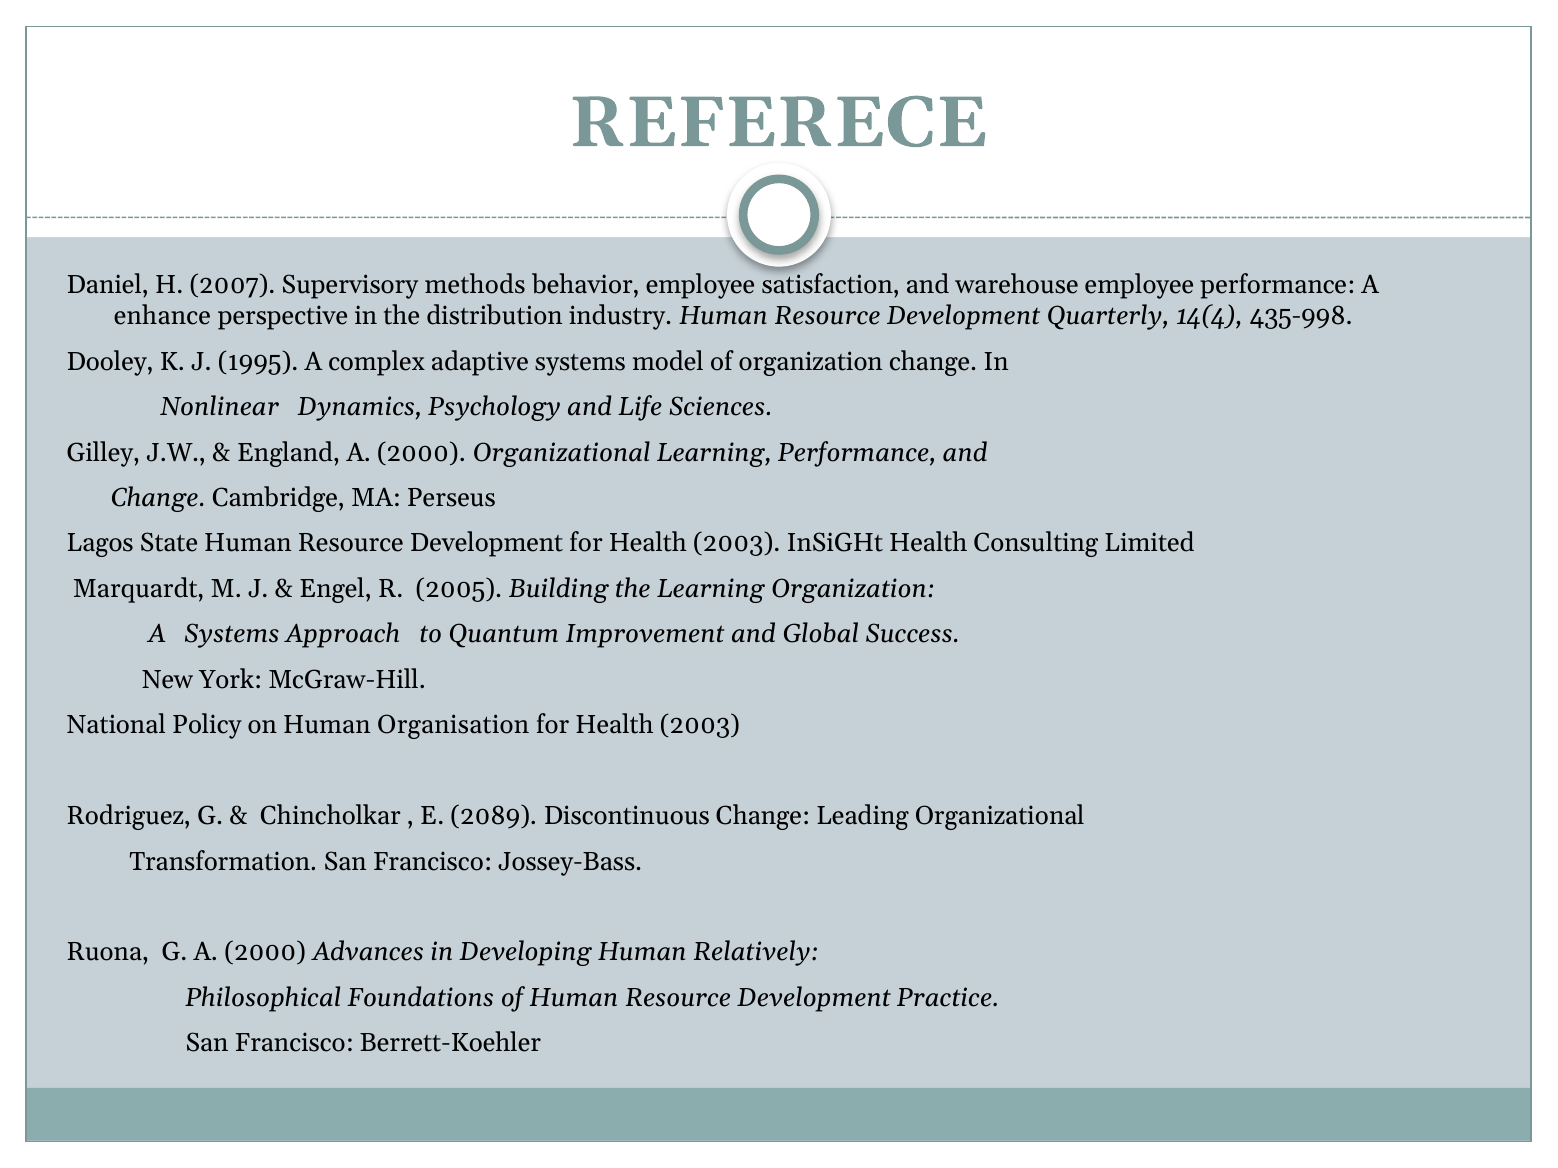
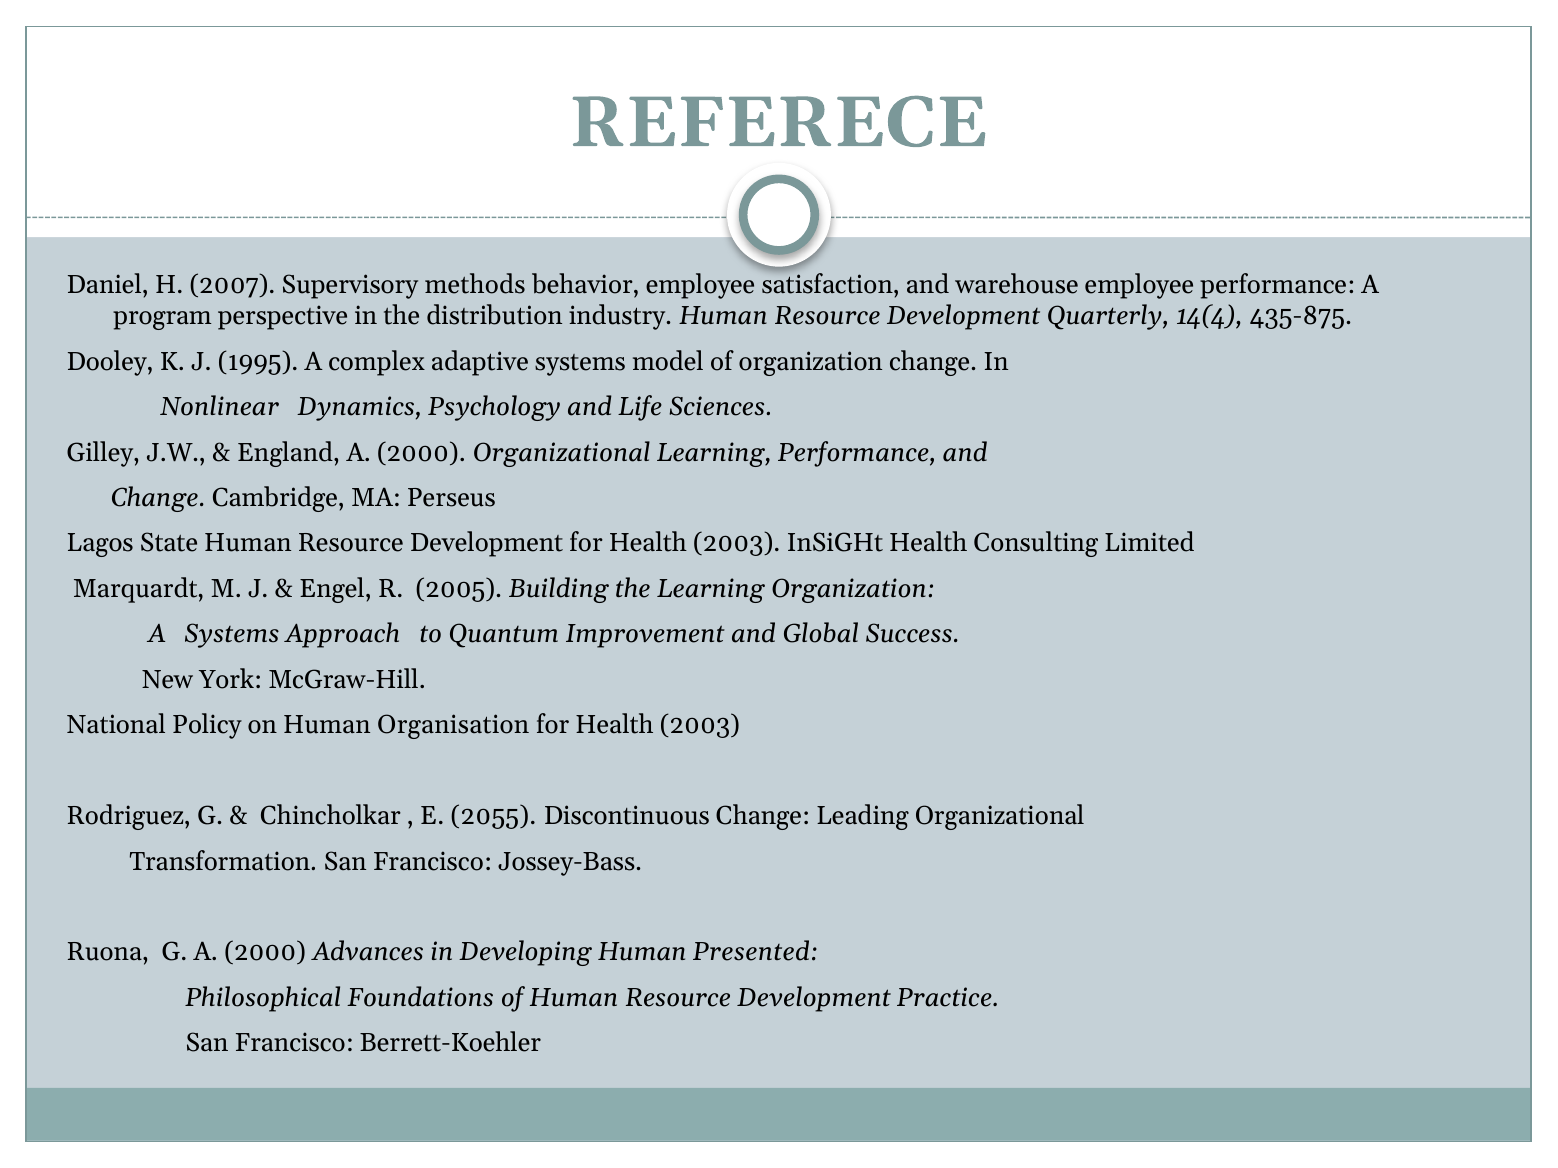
enhance: enhance -> program
435-998: 435-998 -> 435-875
2089: 2089 -> 2055
Relatively: Relatively -> Presented
